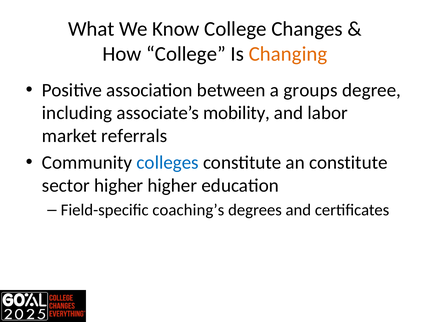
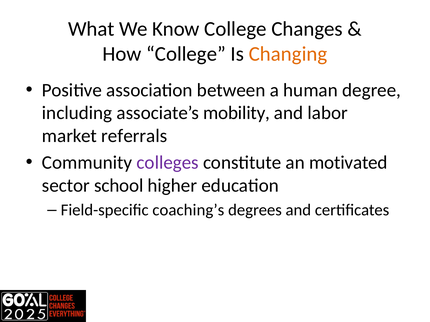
groups: groups -> human
colleges colour: blue -> purple
an constitute: constitute -> motivated
sector higher: higher -> school
